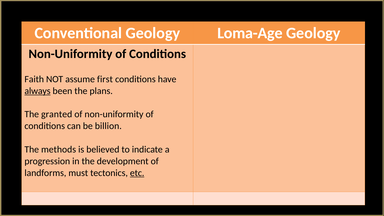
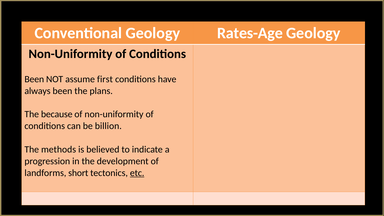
Loma-Age: Loma-Age -> Rates-Age
Faith at (34, 79): Faith -> Been
always underline: present -> none
granted: granted -> because
must: must -> short
